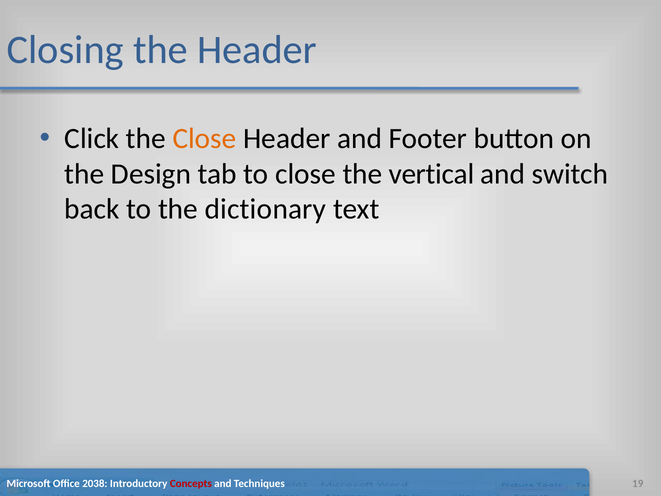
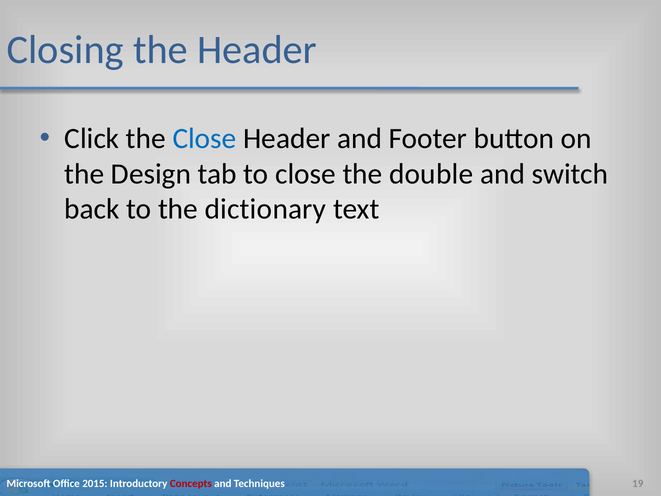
Close at (205, 139) colour: orange -> blue
vertical: vertical -> double
2038: 2038 -> 2015
